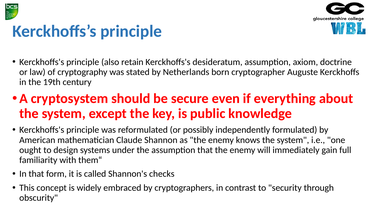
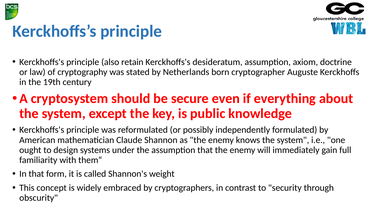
checks: checks -> weight
